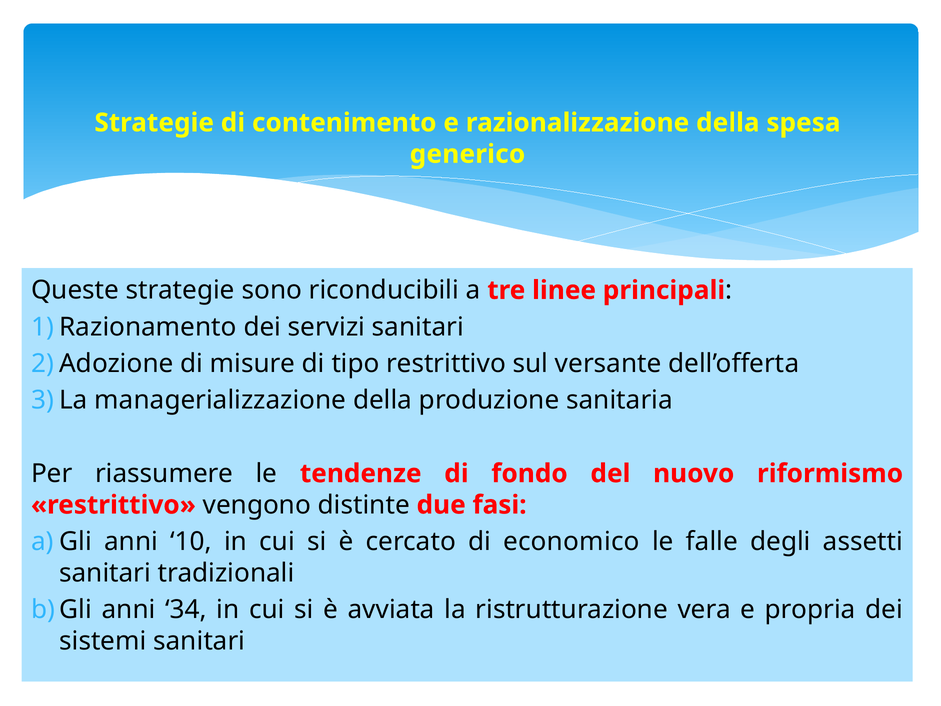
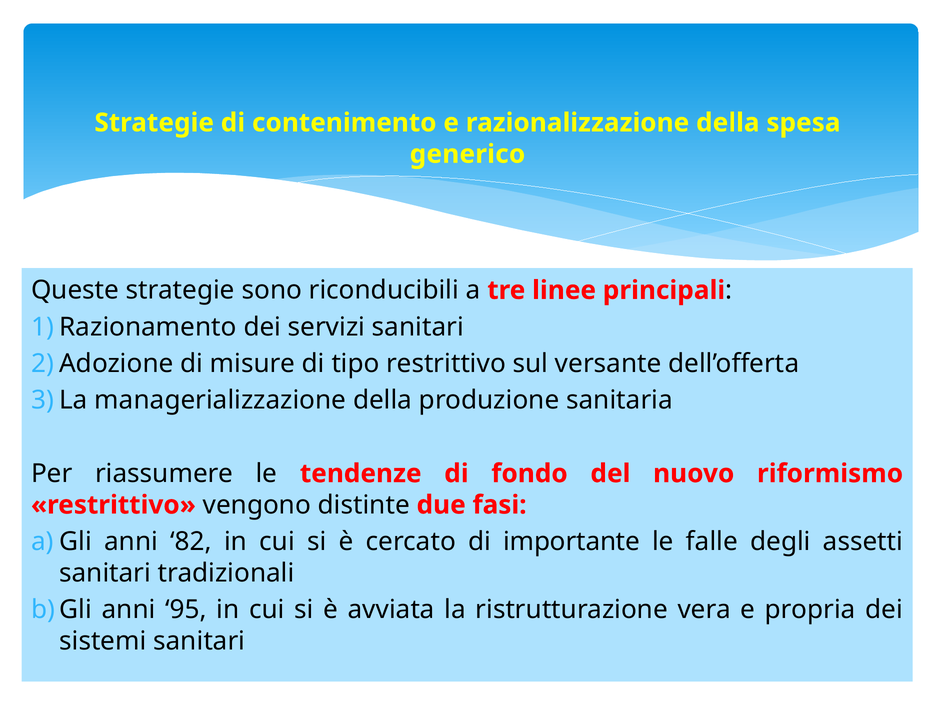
10: 10 -> 82
economico: economico -> importante
34: 34 -> 95
